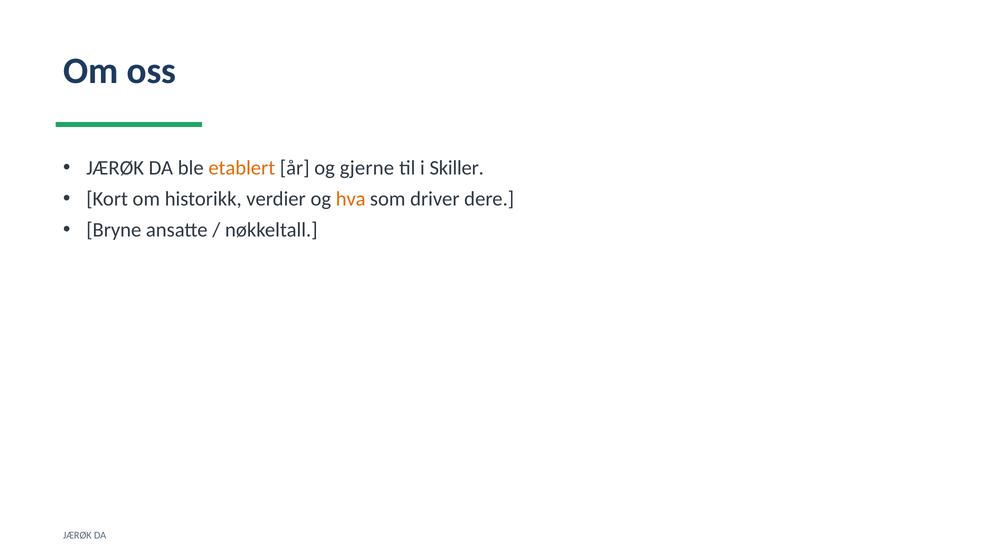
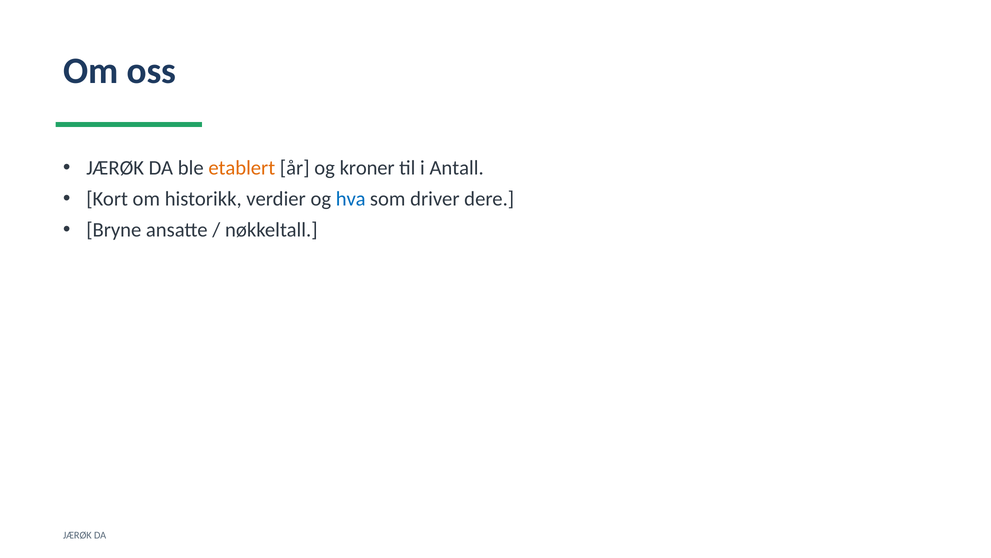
gjerne: gjerne -> kroner
Skiller: Skiller -> Antall
hva colour: orange -> blue
